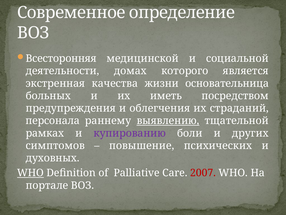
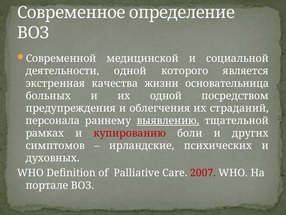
Всесторонняя: Всесторонняя -> Современной
деятельности домах: домах -> одной
их иметь: иметь -> одной
купированию colour: purple -> red
повышение: повышение -> ирландские
WHO at (30, 173) underline: present -> none
